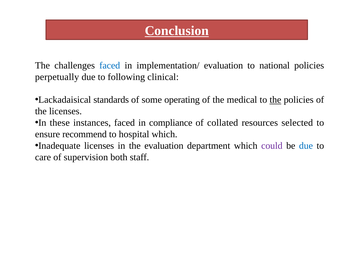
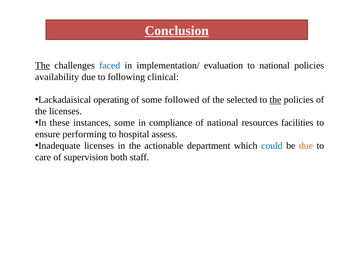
The at (42, 66) underline: none -> present
perpetually: perpetually -> availability
standards: standards -> operating
operating: operating -> followed
medical: medical -> selected
instances faced: faced -> some
of collated: collated -> national
selected: selected -> facilities
recommend: recommend -> performing
hospital which: which -> assess
the evaluation: evaluation -> actionable
could colour: purple -> blue
due at (306, 146) colour: blue -> orange
